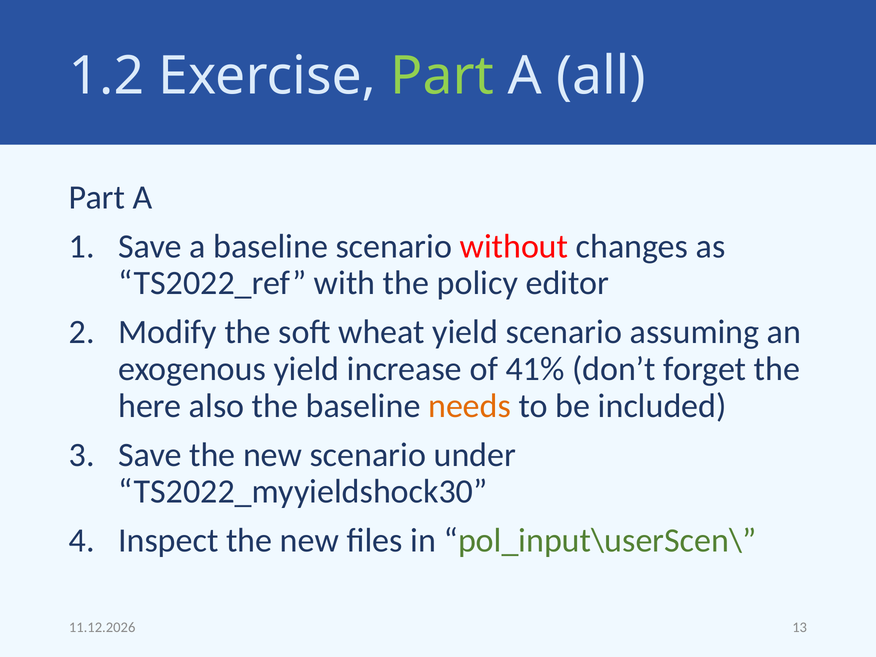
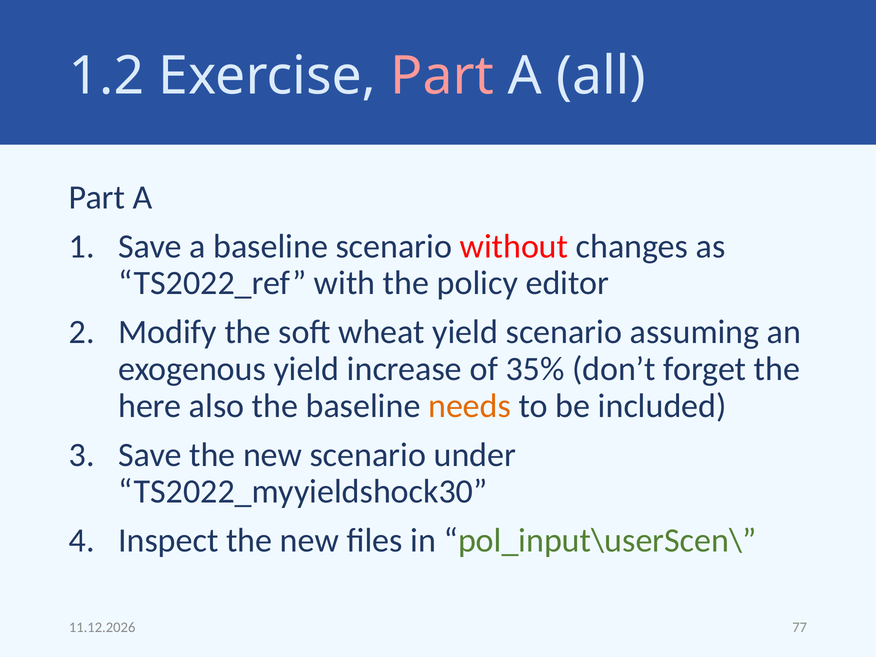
Part at (442, 76) colour: light green -> pink
41%: 41% -> 35%
13: 13 -> 77
